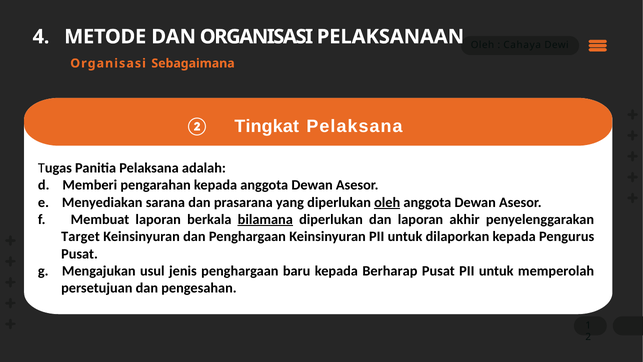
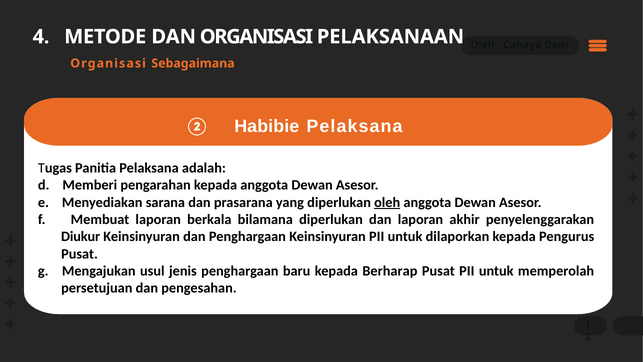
Tingkat: Tingkat -> Habibie
bilamana underline: present -> none
Target: Target -> Diukur
